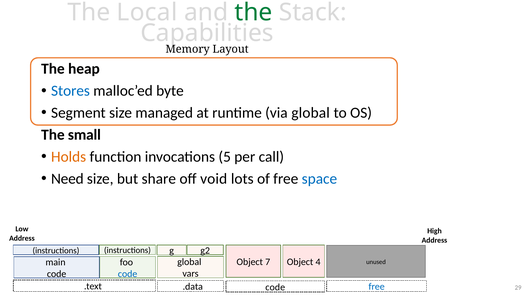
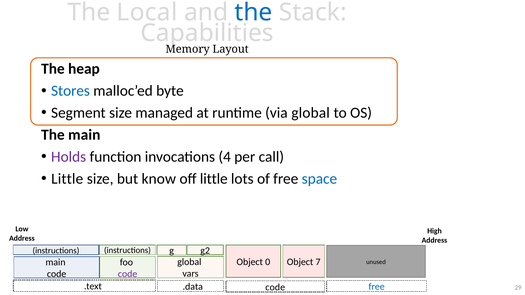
the at (254, 12) colour: green -> blue
The small: small -> main
Holds colour: orange -> purple
5: 5 -> 4
Need at (67, 179): Need -> Little
share: share -> know
off void: void -> little
7: 7 -> 0
4: 4 -> 7
code at (128, 274) colour: blue -> purple
